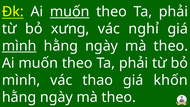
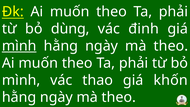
muốn at (70, 12) underline: present -> none
xưng: xưng -> dùng
nghỉ: nghỉ -> đinh
